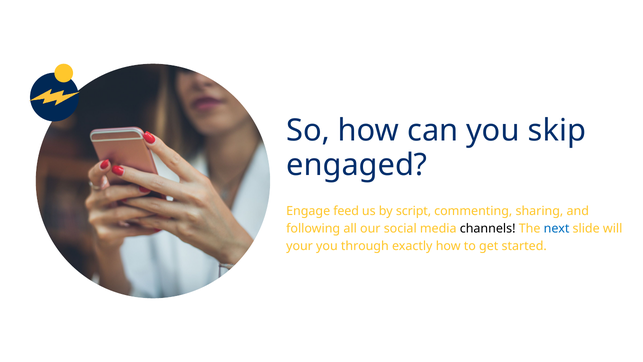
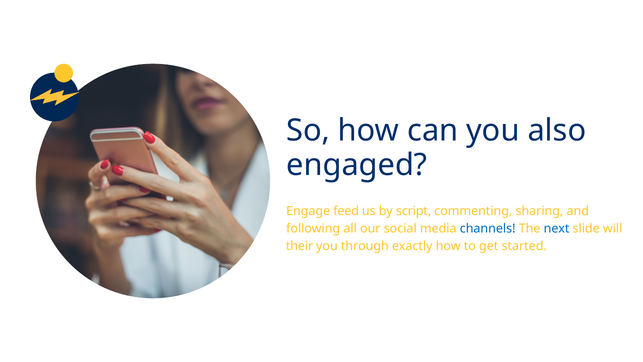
skip: skip -> also
channels colour: black -> blue
your: your -> their
